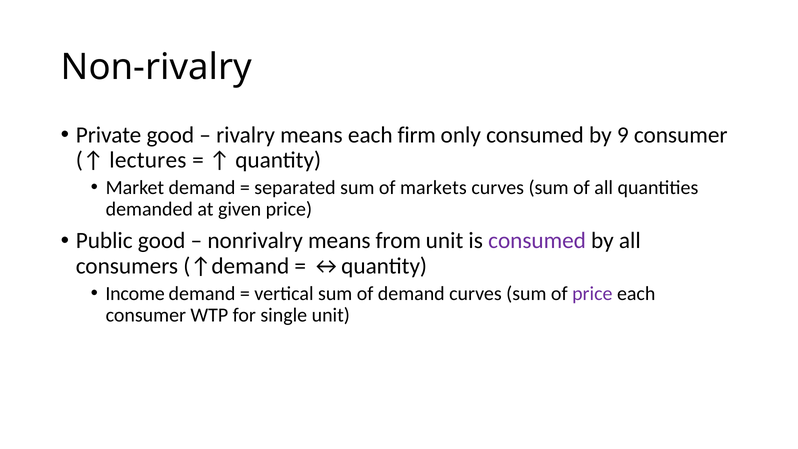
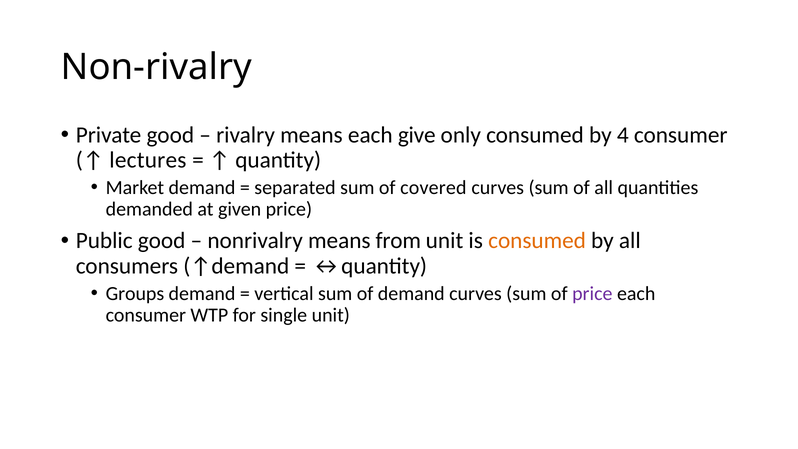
firm: firm -> give
9: 9 -> 4
markets: markets -> covered
consumed at (537, 241) colour: purple -> orange
Income: Income -> Groups
